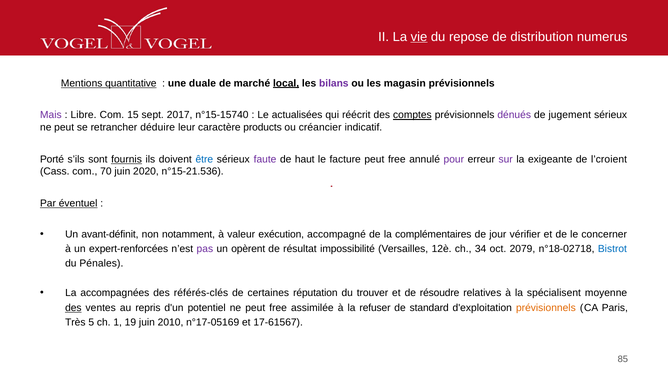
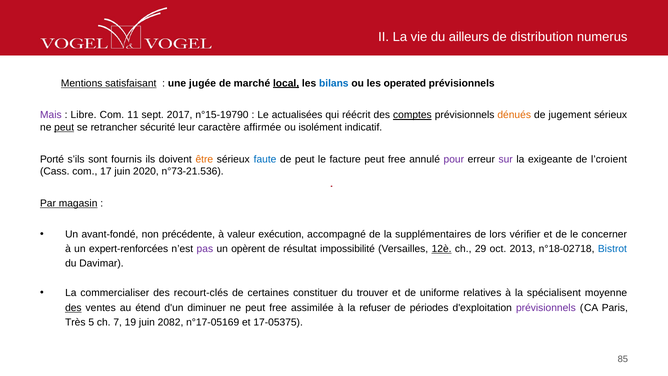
vie underline: present -> none
repose: repose -> ailleurs
quantitative: quantitative -> satisfaisant
duale: duale -> jugée
bilans colour: purple -> blue
magasin: magasin -> operated
15: 15 -> 11
n°15-15740: n°15-15740 -> n°15-19790
dénués colour: purple -> orange
peut at (64, 127) underline: none -> present
déduire: déduire -> sécurité
products: products -> affirmée
créancier: créancier -> isolément
fournis underline: present -> none
être colour: blue -> orange
faute colour: purple -> blue
de haut: haut -> peut
70: 70 -> 17
n°15-21.536: n°15-21.536 -> n°73-21.536
éventuel: éventuel -> magasin
avant-définit: avant-définit -> avant-fondé
notamment: notamment -> précédente
complémentaires: complémentaires -> supplémentaires
jour: jour -> lors
12è underline: none -> present
34: 34 -> 29
2079: 2079 -> 2013
Pénales: Pénales -> Davimar
accompagnées: accompagnées -> commercialiser
référés-clés: référés-clés -> recourt-clés
réputation: réputation -> constituer
résoudre: résoudre -> uniforme
repris: repris -> étend
potentiel: potentiel -> diminuer
standard: standard -> périodes
prévisionnels at (546, 308) colour: orange -> purple
1: 1 -> 7
2010: 2010 -> 2082
17-61567: 17-61567 -> 17-05375
